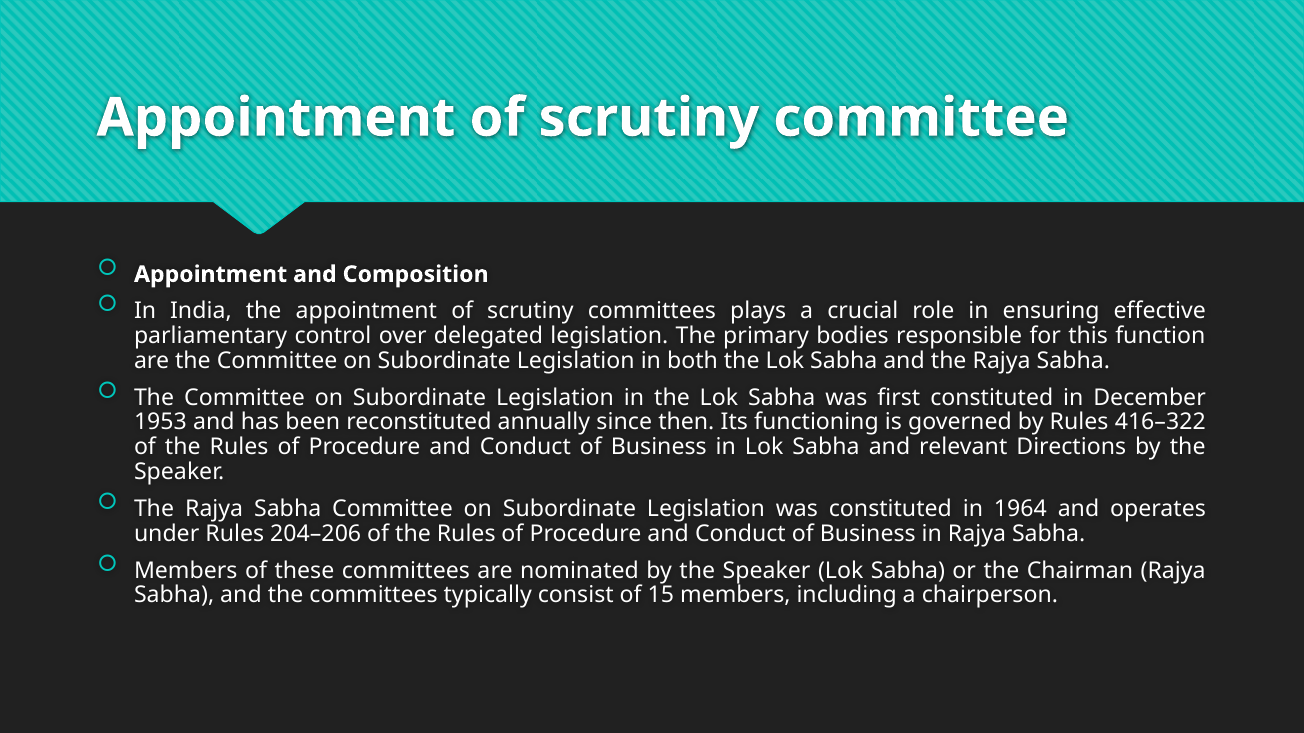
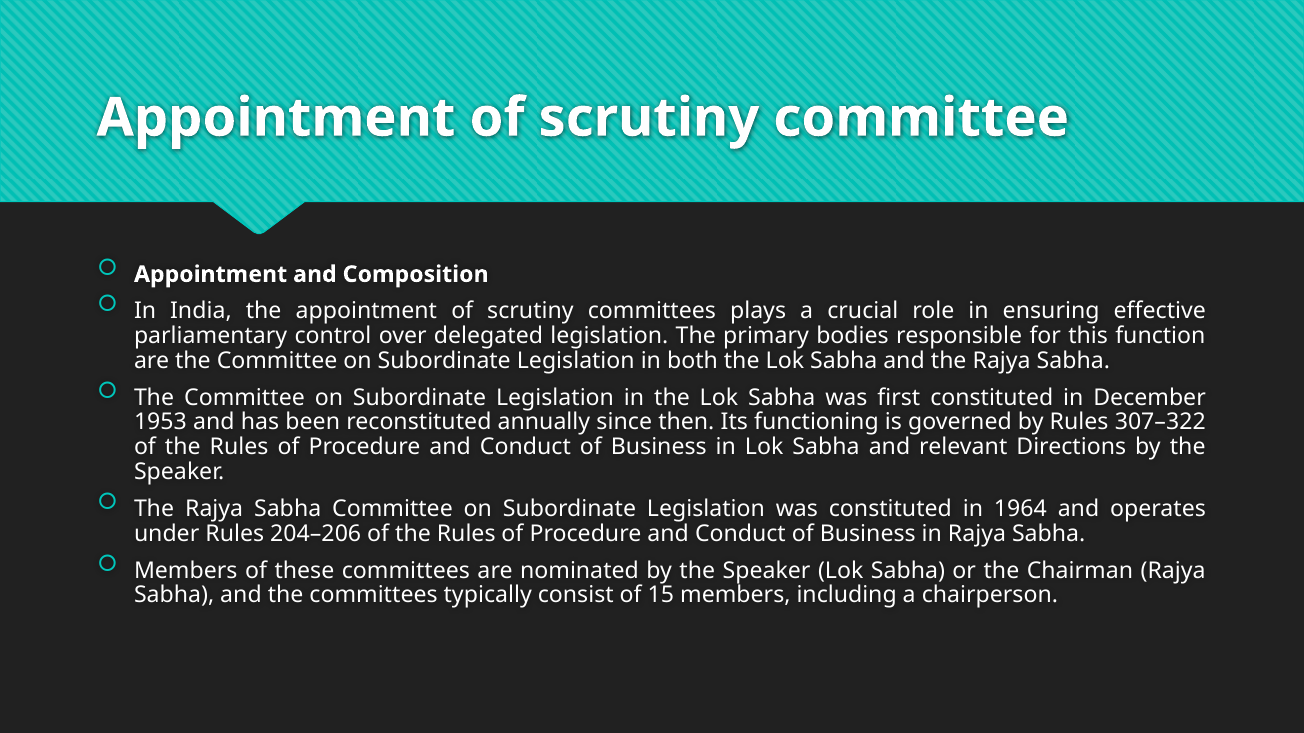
416–322: 416–322 -> 307–322
